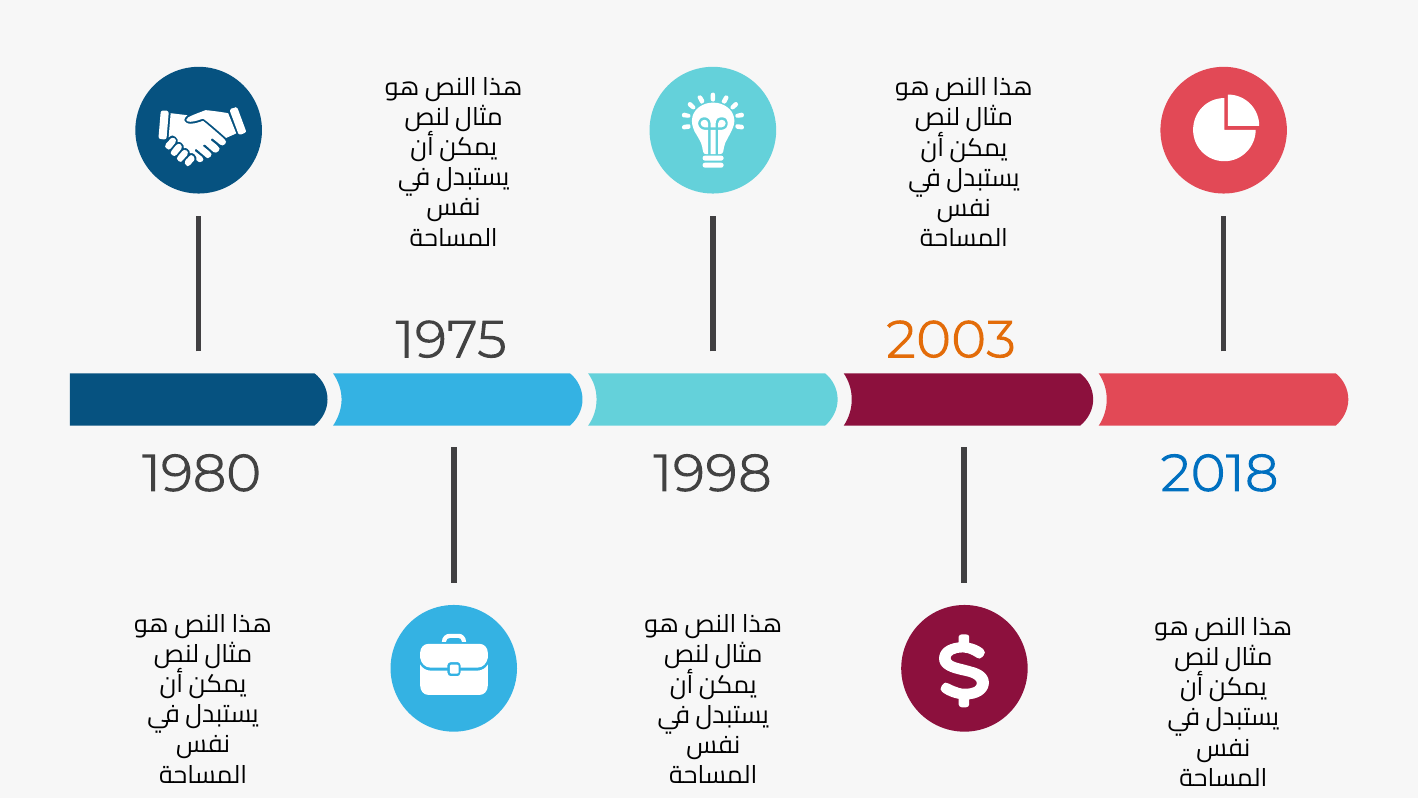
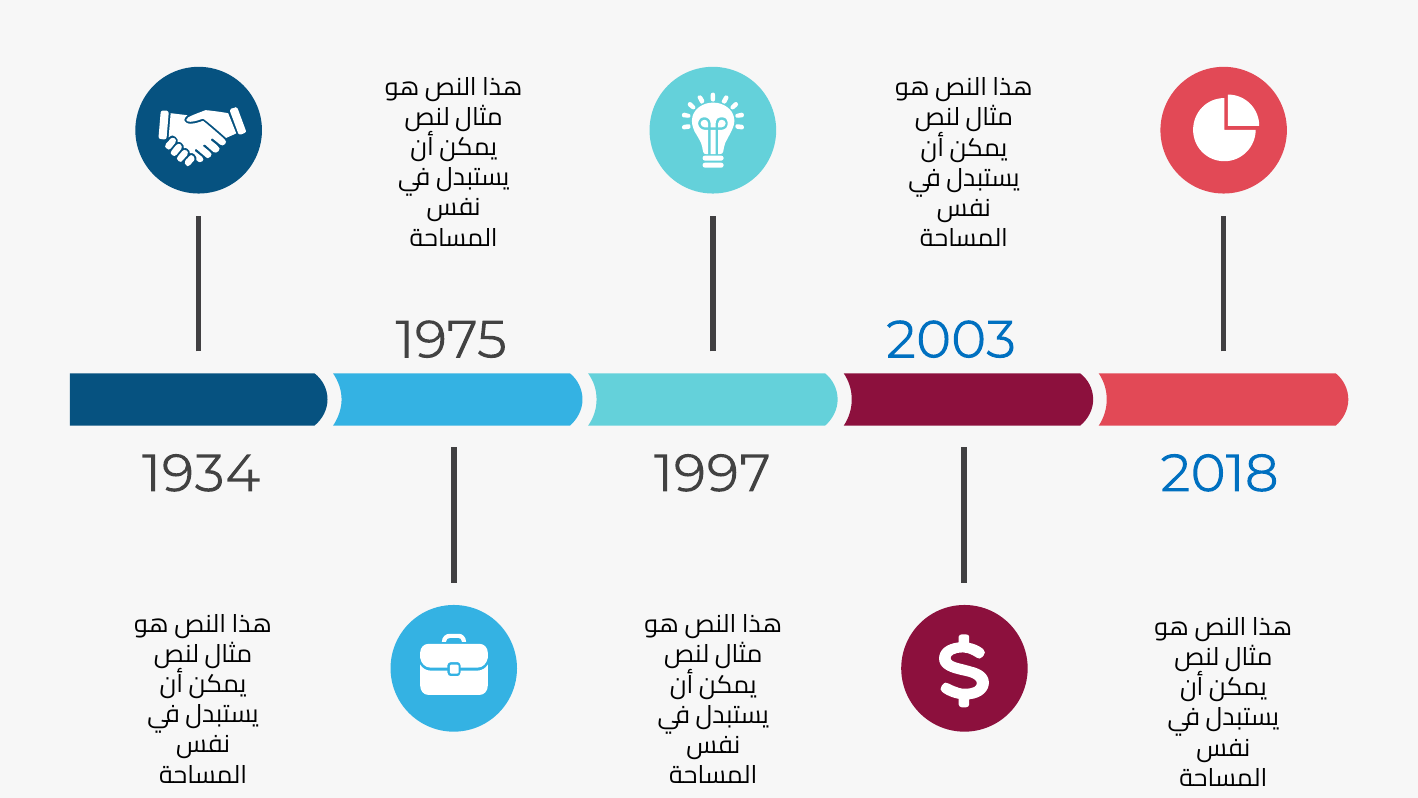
2003 colour: orange -> blue
1980: 1980 -> 1934
1998: 1998 -> 1997
